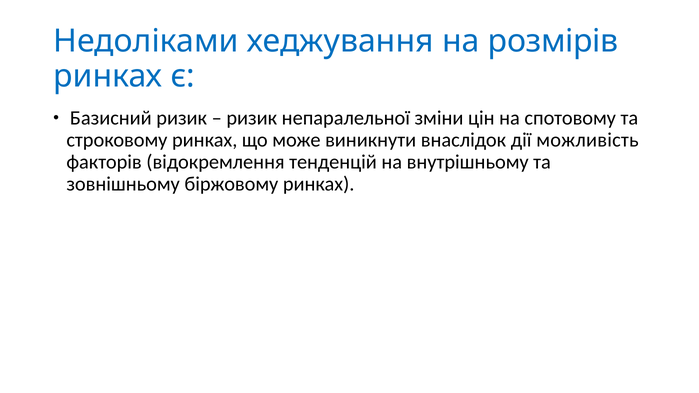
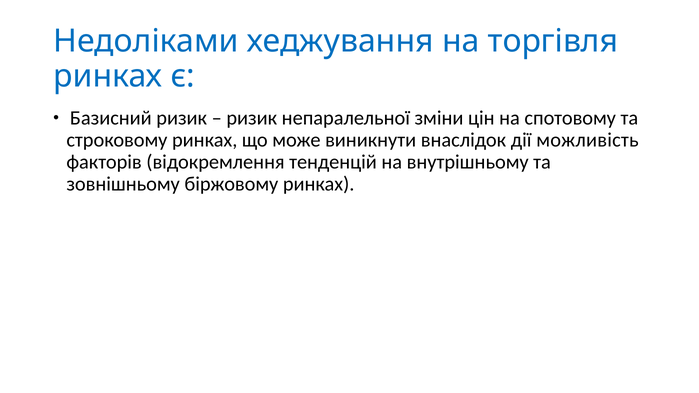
розмірів: розмірів -> торгівля
